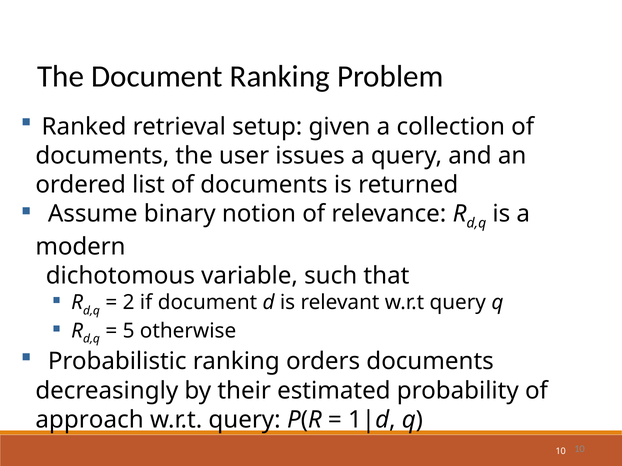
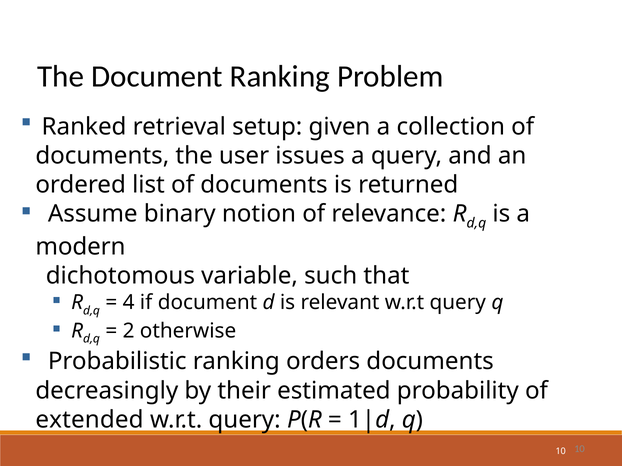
2: 2 -> 4
5: 5 -> 2
approach: approach -> extended
